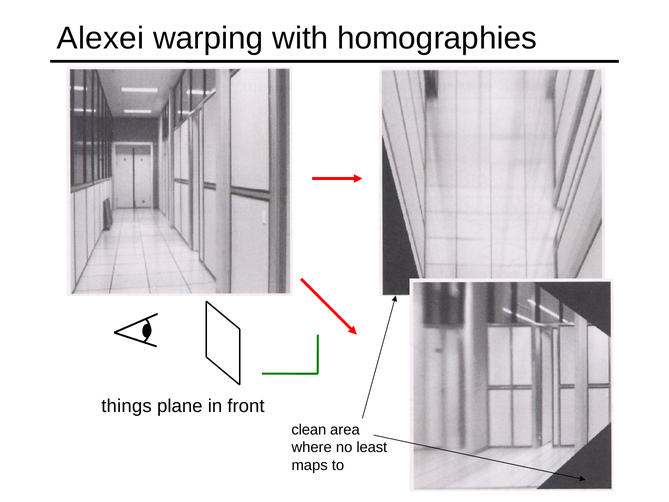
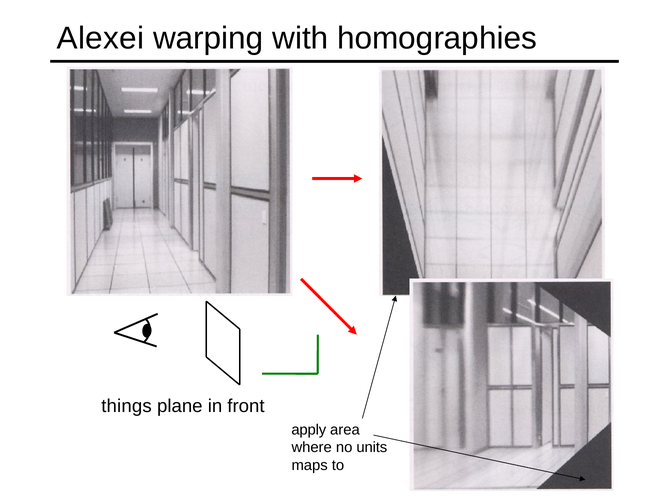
clean: clean -> apply
least: least -> units
